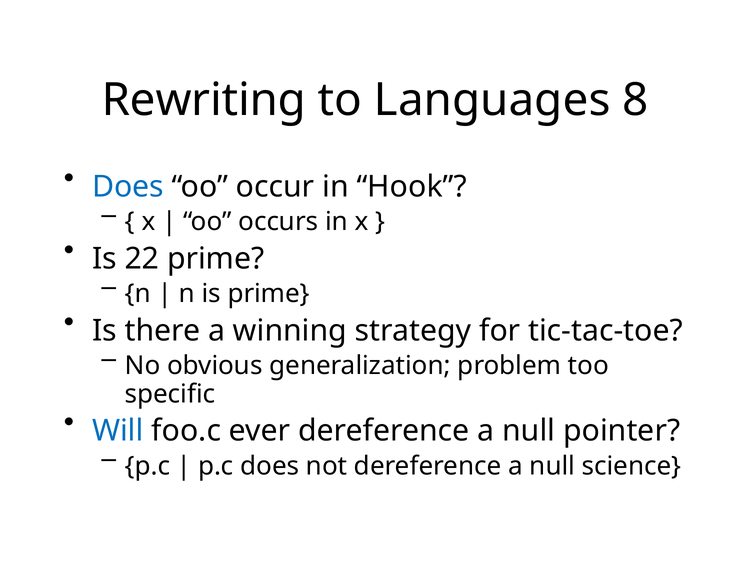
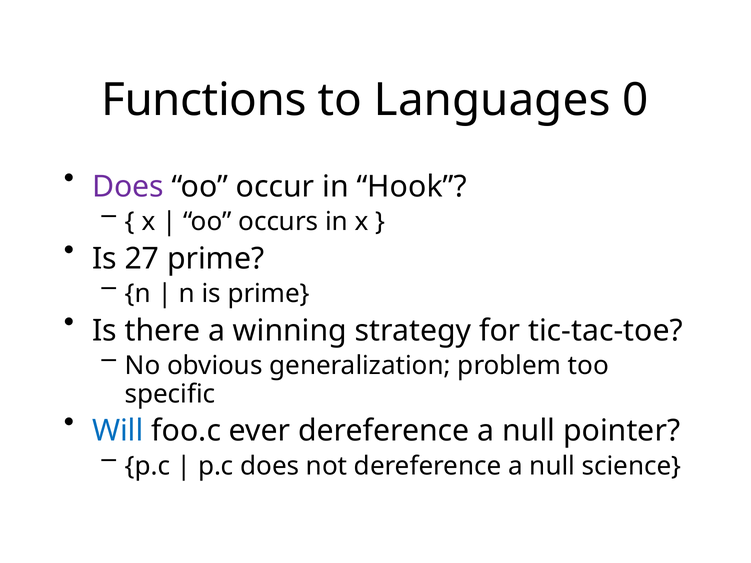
Rewriting: Rewriting -> Functions
8: 8 -> 0
Does at (128, 187) colour: blue -> purple
22: 22 -> 27
